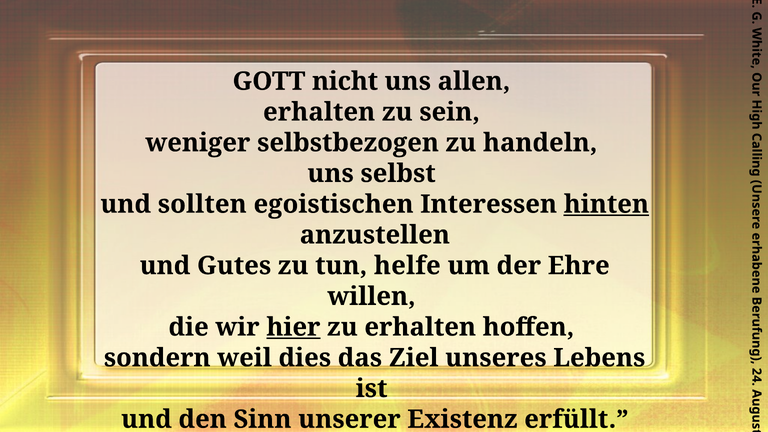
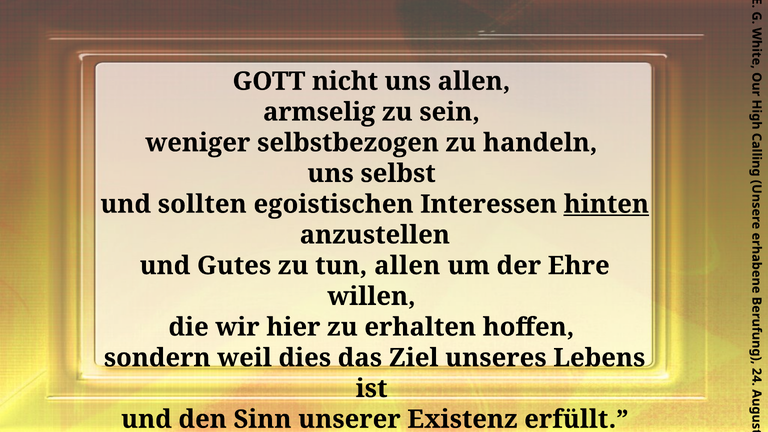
erhalten at (319, 112): erhalten -> armselig
tun helfe: helfe -> allen
hier underline: present -> none
